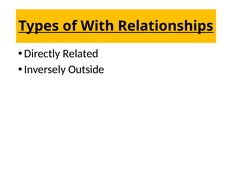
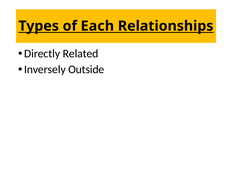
With: With -> Each
